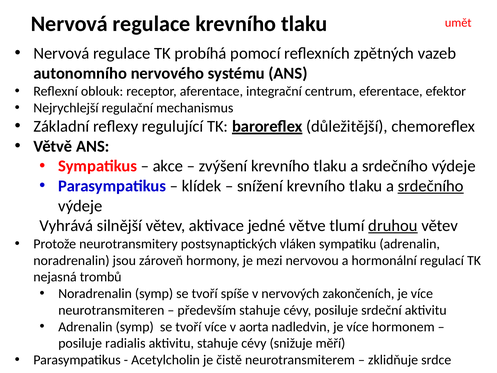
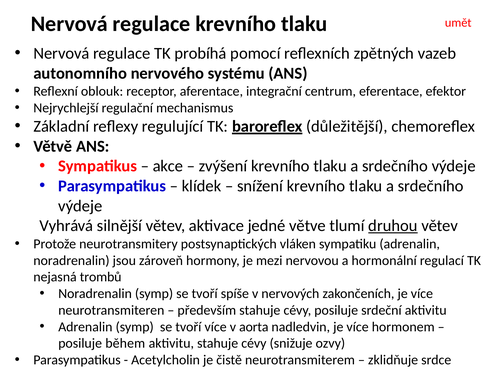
srdečního at (431, 186) underline: present -> none
radialis: radialis -> během
měří: měří -> ozvy
